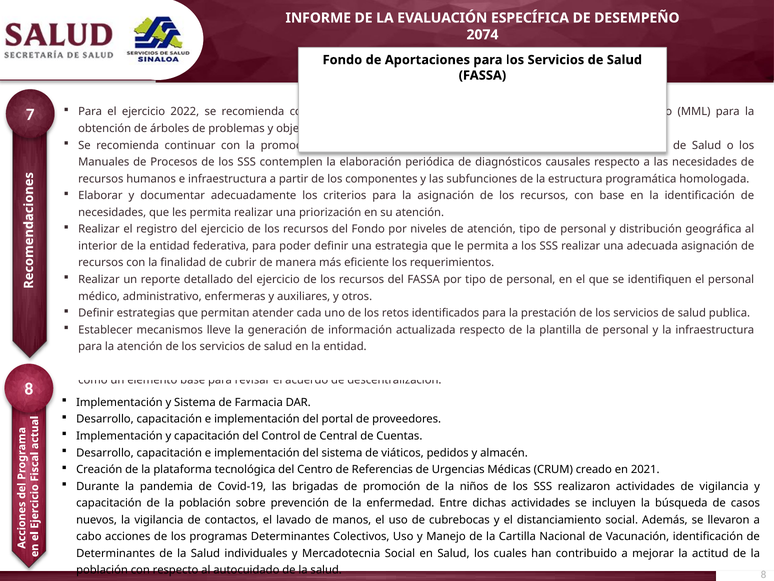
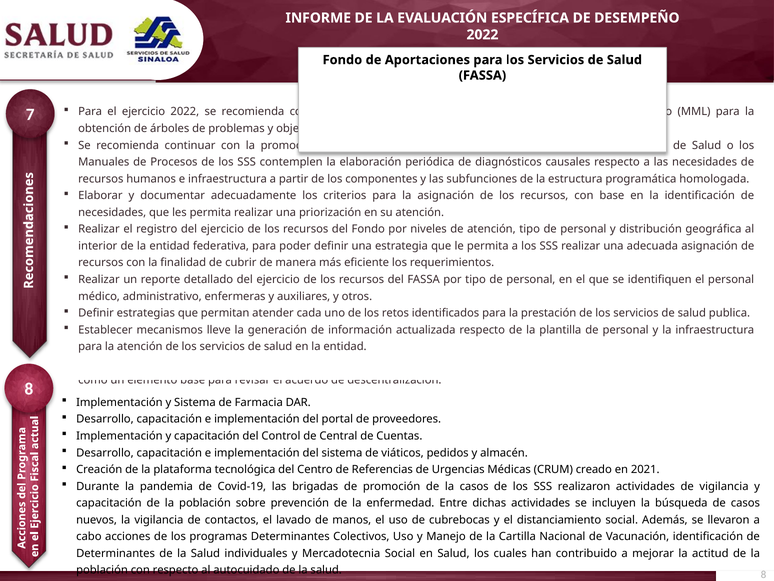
2074 at (482, 35): 2074 -> 2022
la niños: niños -> casos
